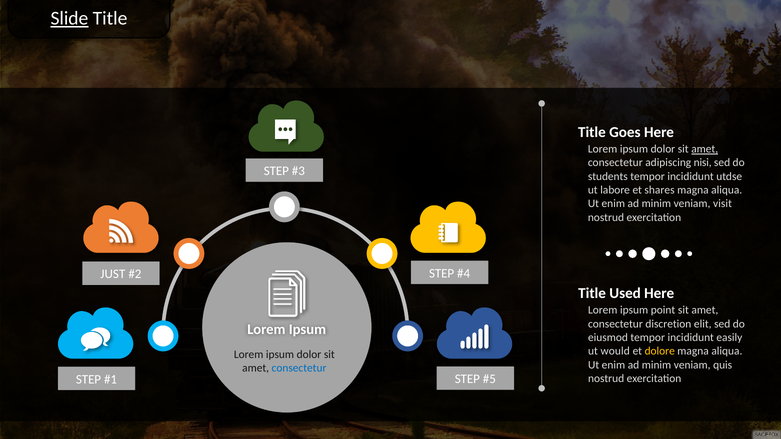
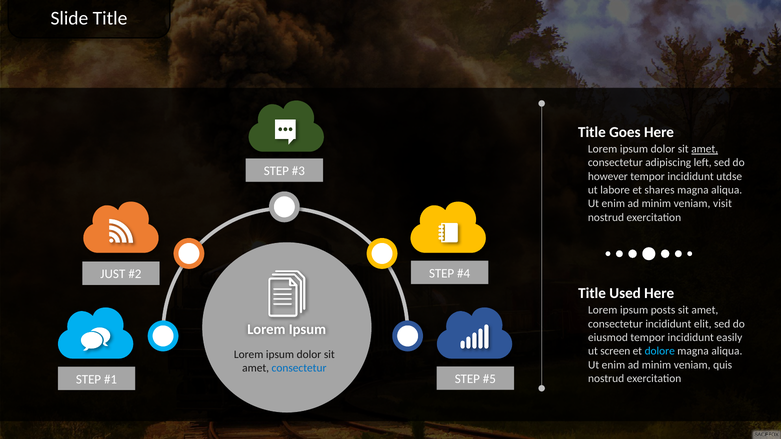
Slide underline: present -> none
nisi: nisi -> left
students: students -> however
point: point -> posts
consectetur discretion: discretion -> incididunt
would: would -> screen
dolore colour: yellow -> light blue
